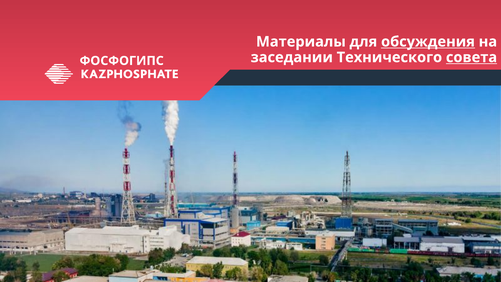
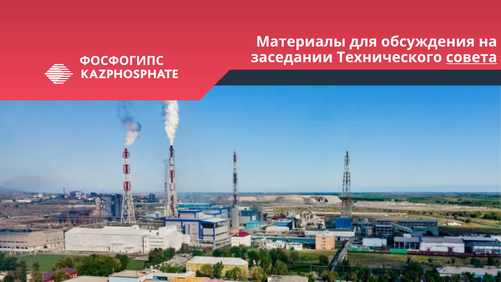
обсуждения underline: present -> none
